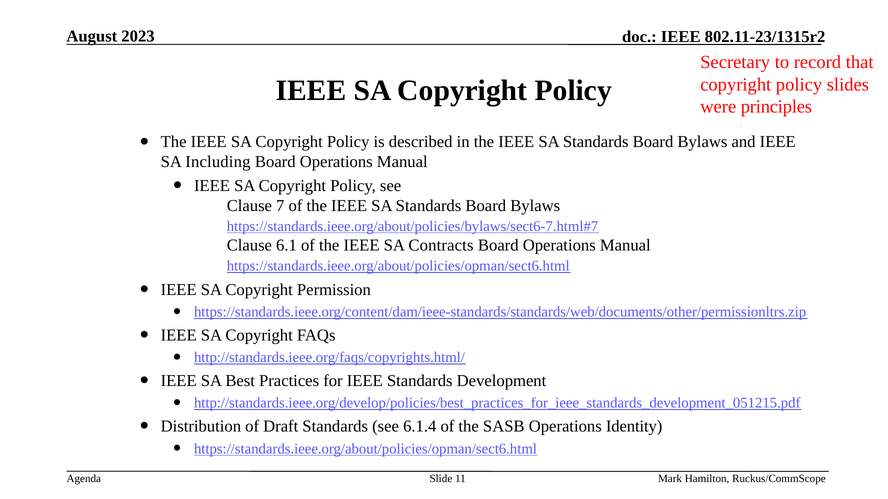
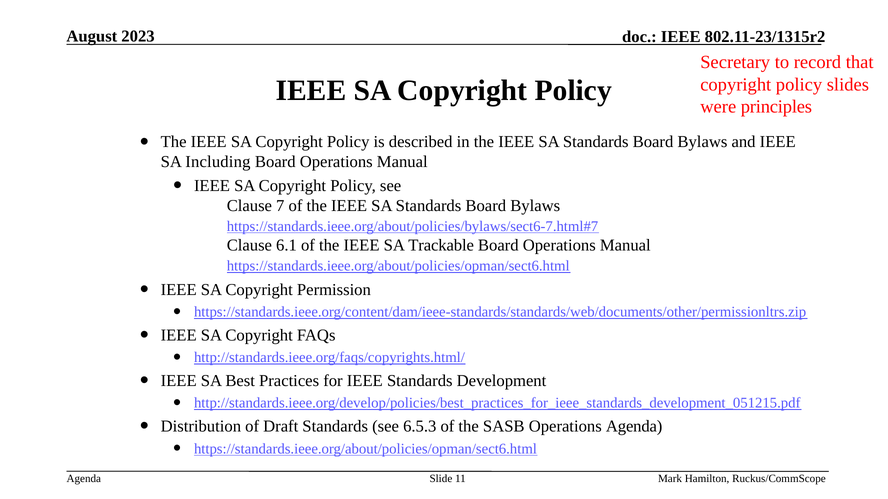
Contracts: Contracts -> Trackable
6.1.4: 6.1.4 -> 6.5.3
Operations Identity: Identity -> Agenda
